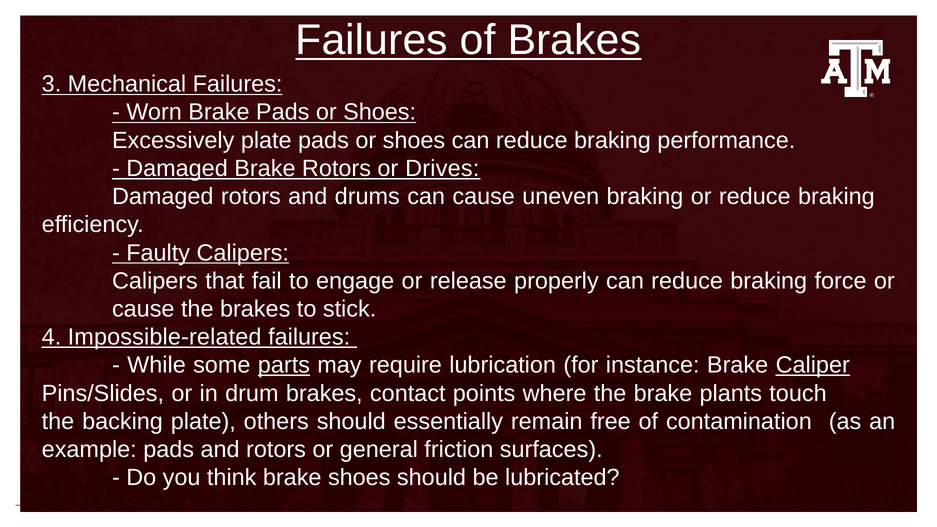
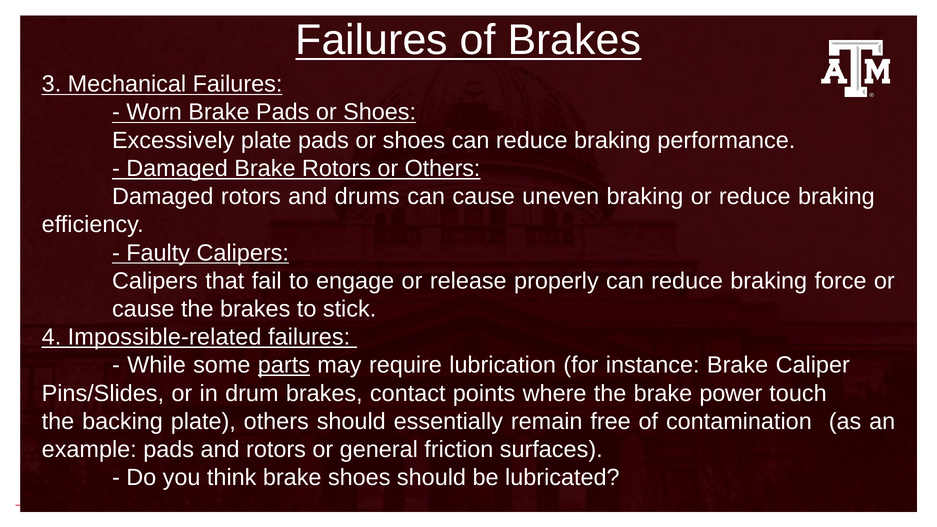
or Drives: Drives -> Others
Caliper underline: present -> none
plants: plants -> power
